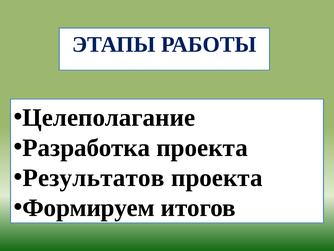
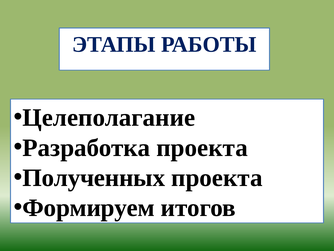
Результатов: Результатов -> Полученных
